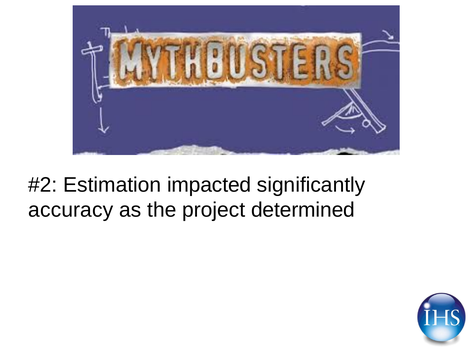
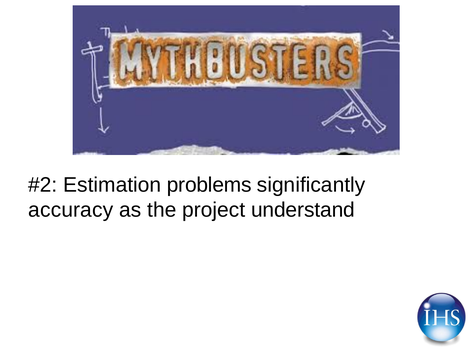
impacted: impacted -> problems
determined: determined -> understand
